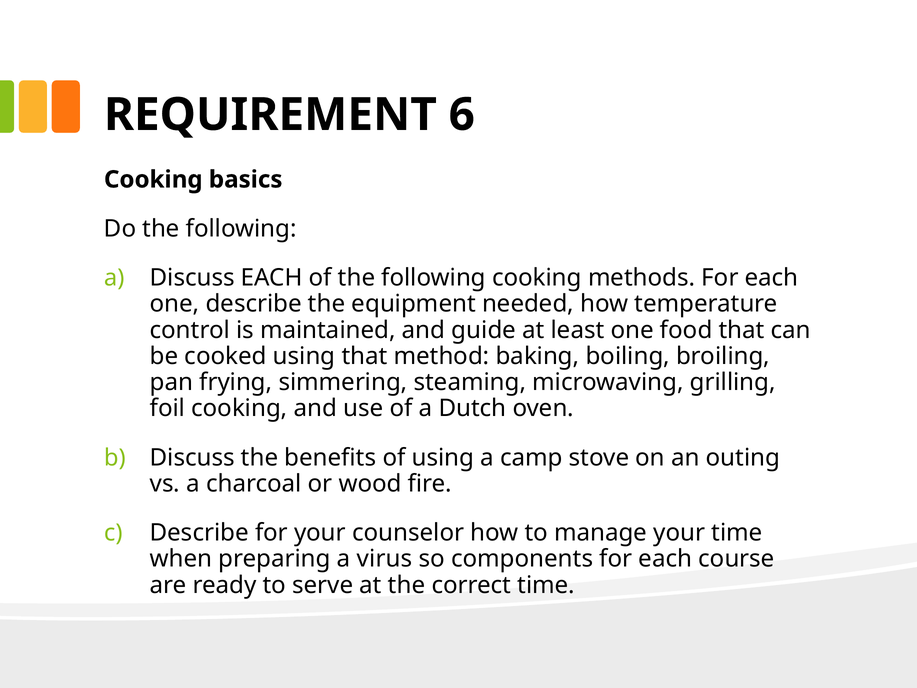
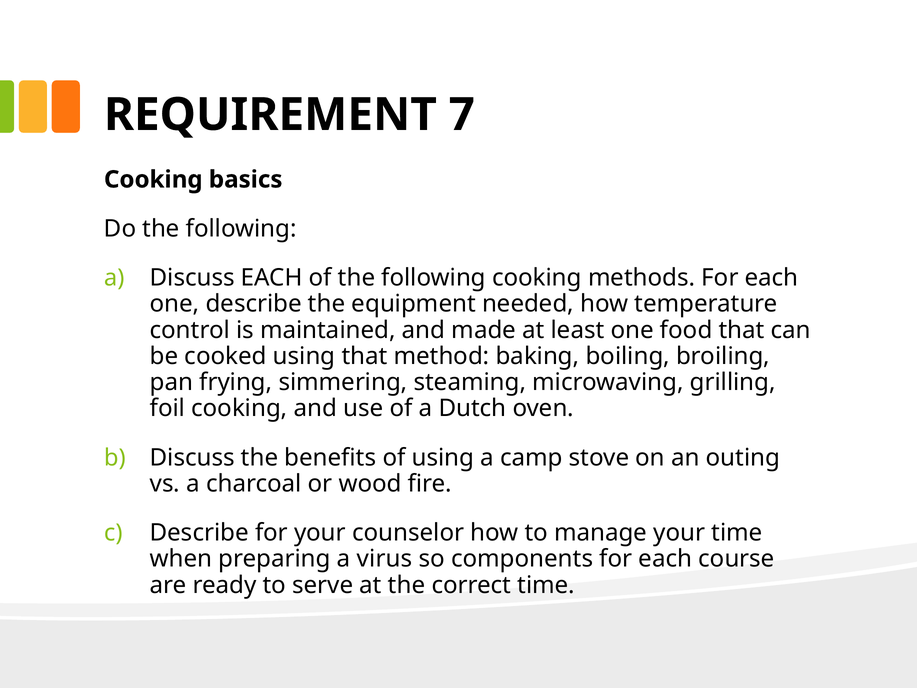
6: 6 -> 7
guide: guide -> made
